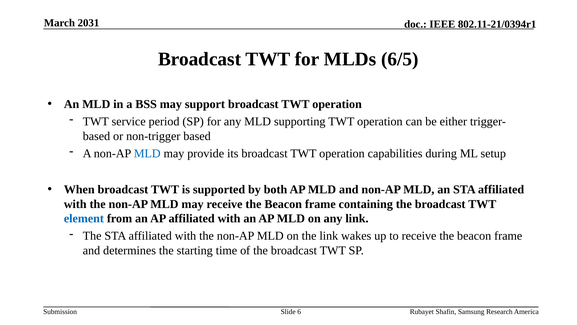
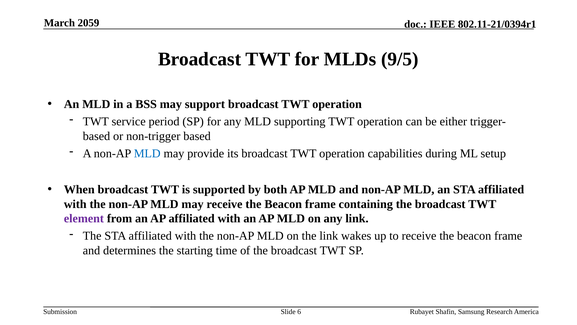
2031: 2031 -> 2059
6/5: 6/5 -> 9/5
element colour: blue -> purple
